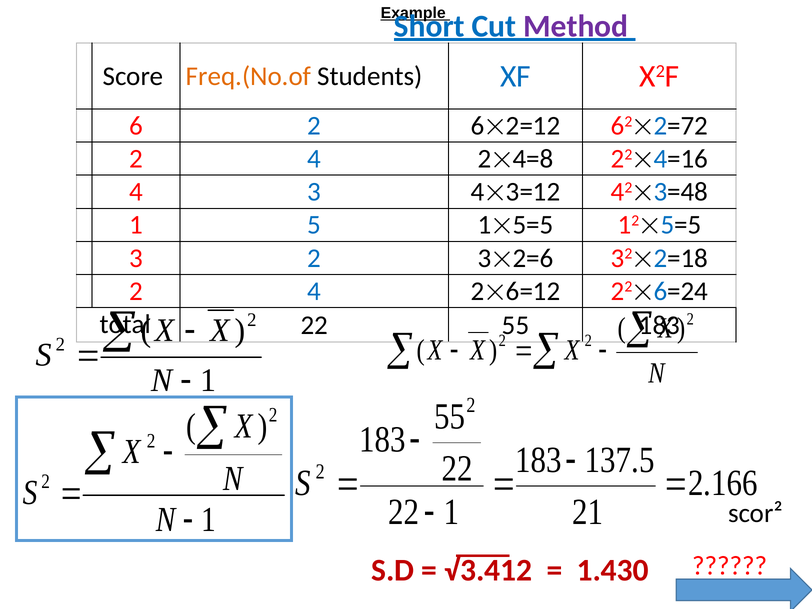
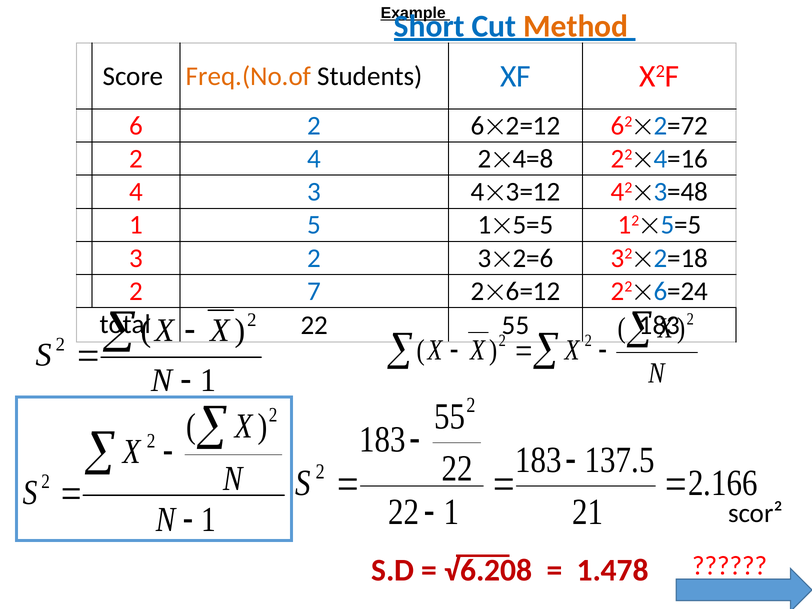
Method colour: purple -> orange
4 at (314, 291): 4 -> 7
√3.412: √3.412 -> √6.208
1.430: 1.430 -> 1.478
